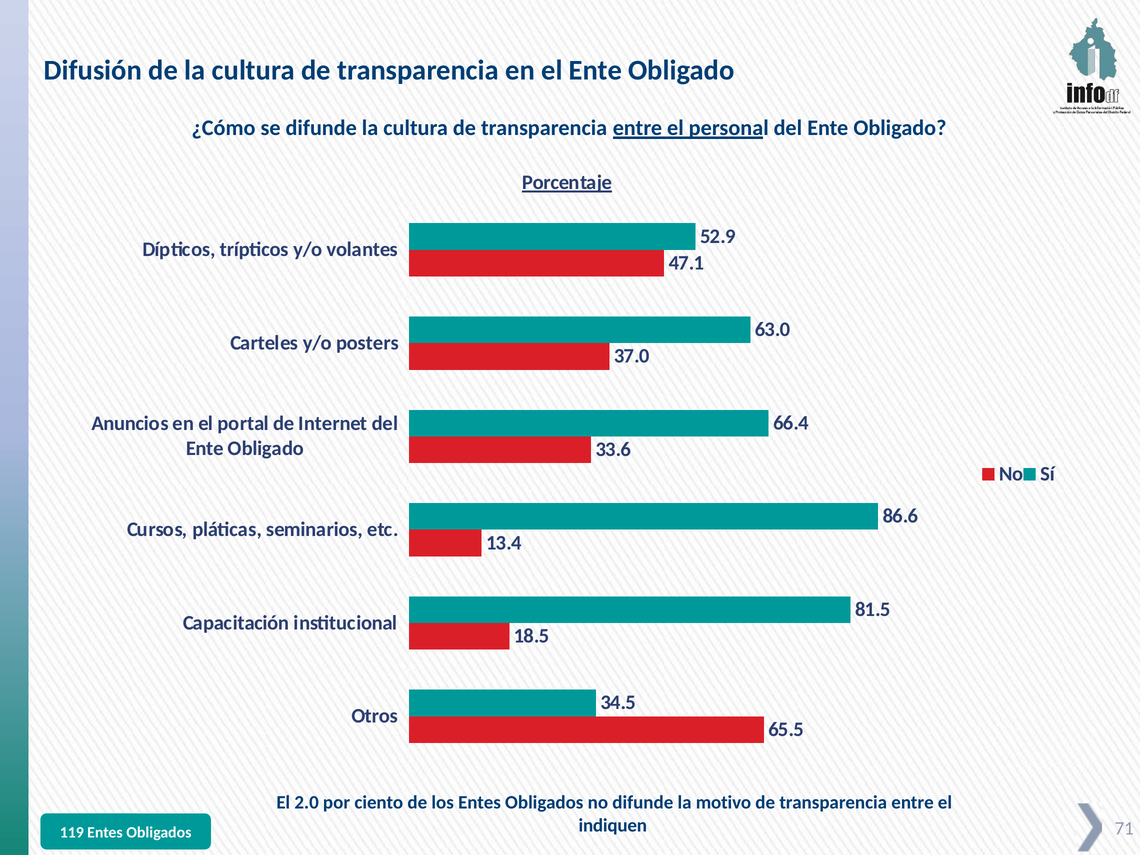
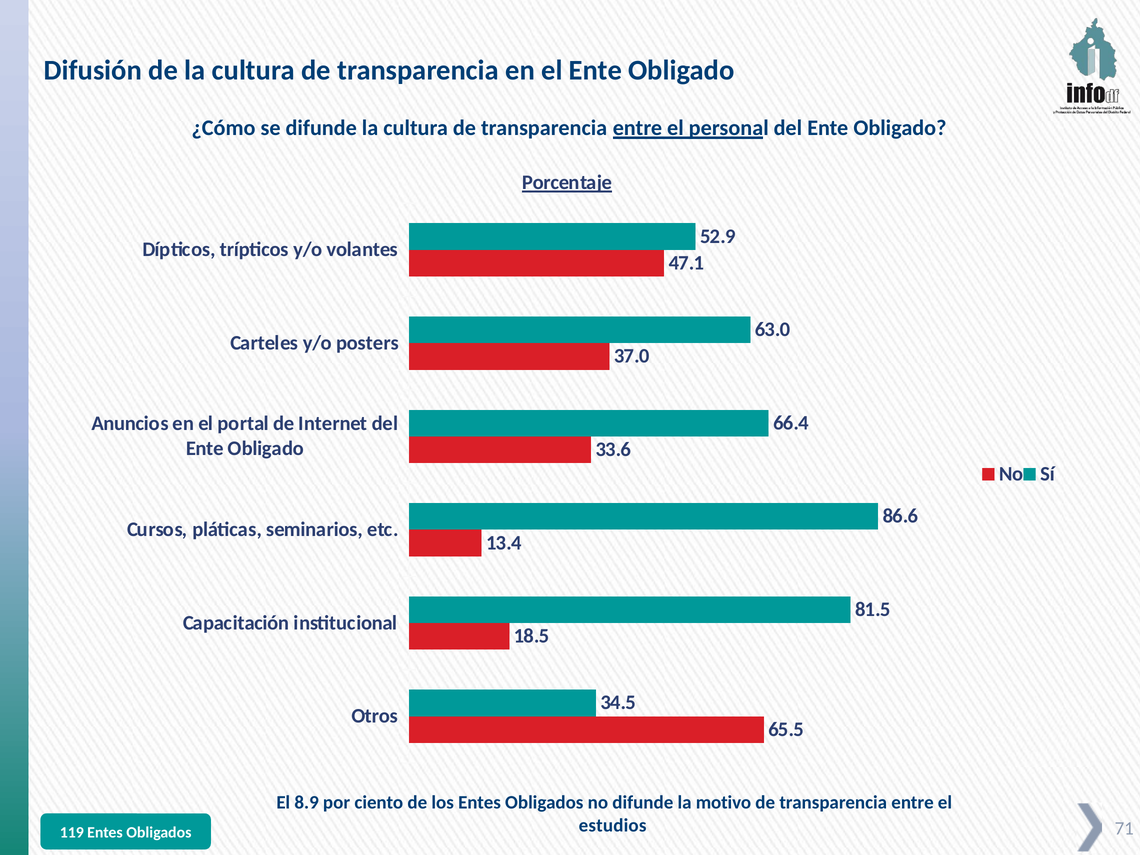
2.0: 2.0 -> 8.9
indiquen: indiquen -> estudios
